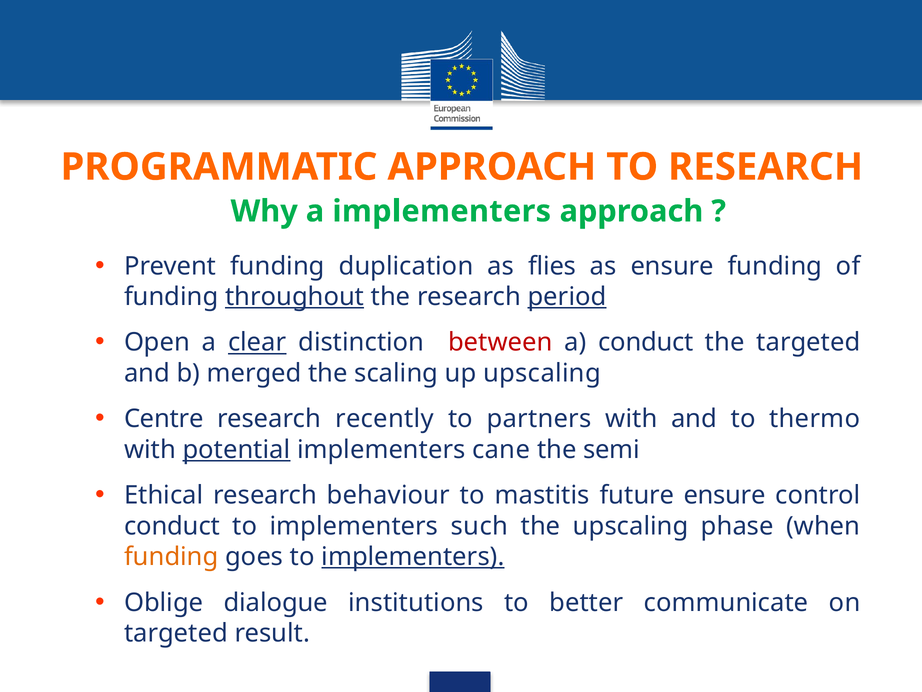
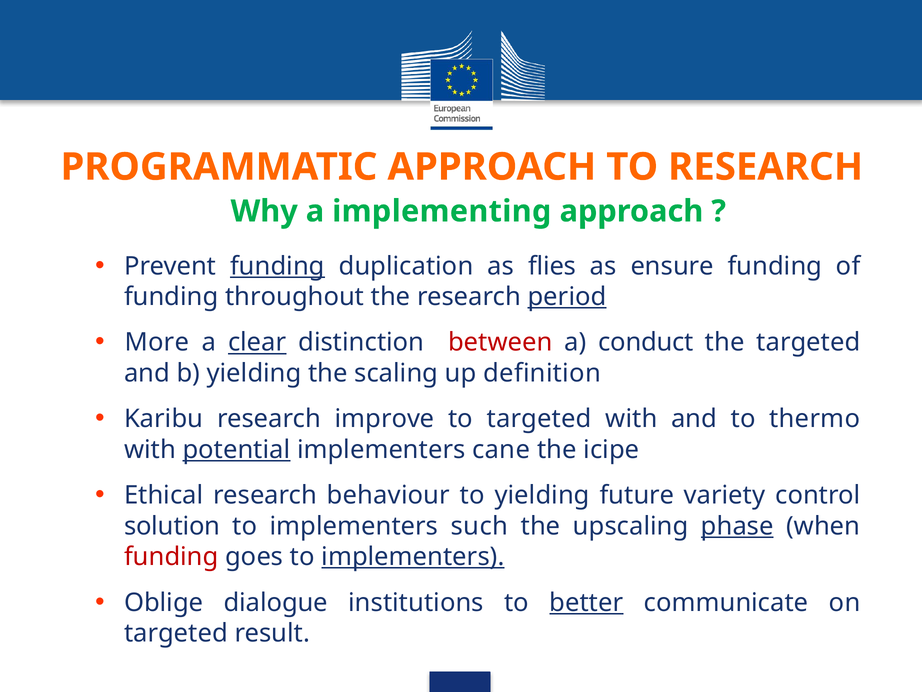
a implementers: implementers -> implementing
funding at (277, 266) underline: none -> present
throughout underline: present -> none
Open: Open -> More
b merged: merged -> yielding
up upscaling: upscaling -> definition
Centre: Centre -> Karibu
recently: recently -> improve
to partners: partners -> targeted
semi: semi -> icipe
to mastitis: mastitis -> yielding
future ensure: ensure -> variety
conduct at (172, 526): conduct -> solution
phase underline: none -> present
funding at (171, 557) colour: orange -> red
better underline: none -> present
